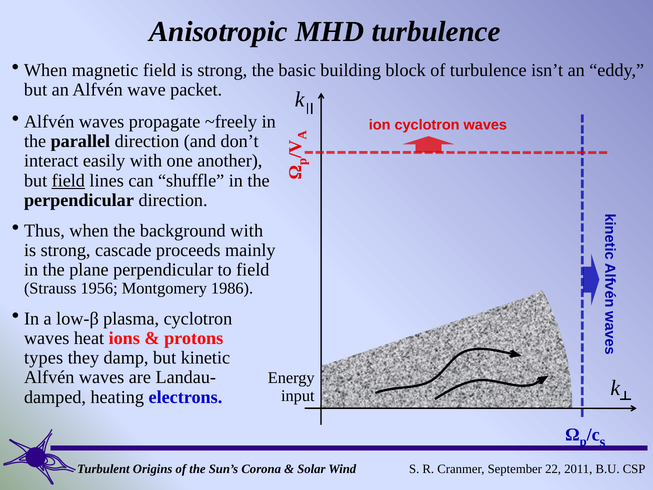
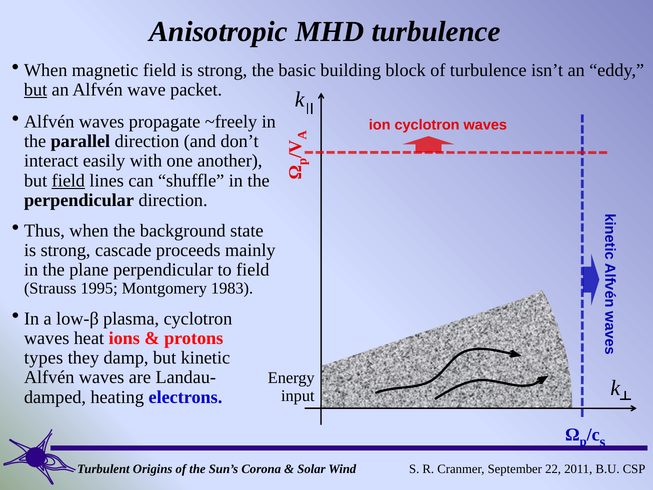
but at (36, 90) underline: none -> present
background with: with -> state
1956: 1956 -> 1995
1986: 1986 -> 1983
